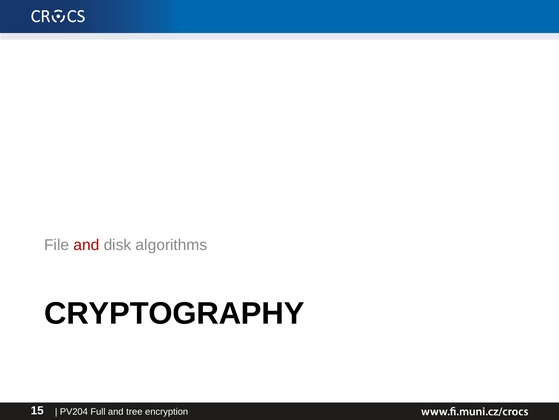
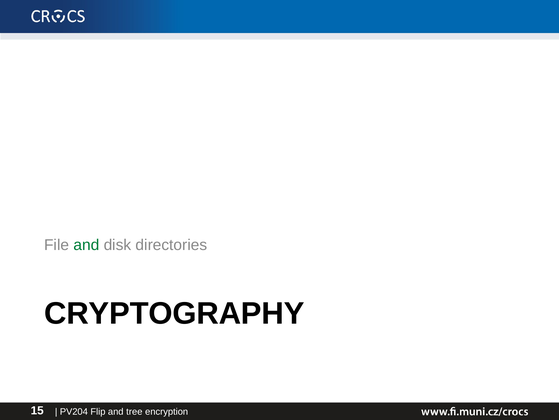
and at (86, 245) colour: red -> green
algorithms: algorithms -> directories
Full: Full -> Flip
